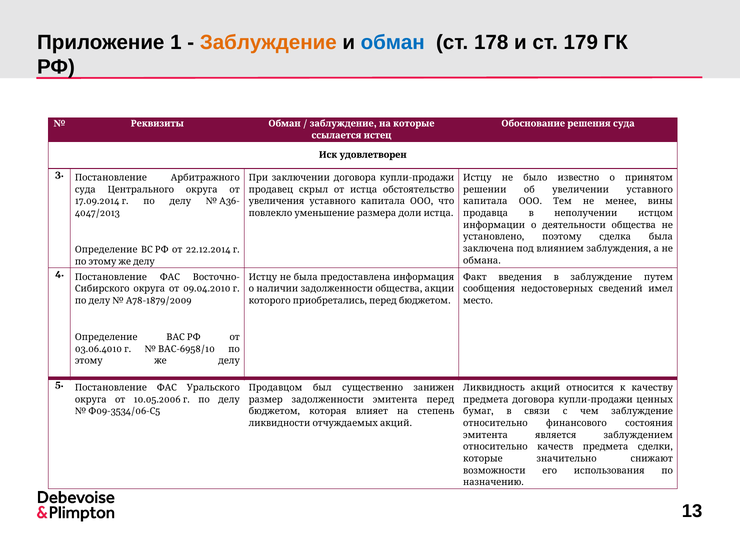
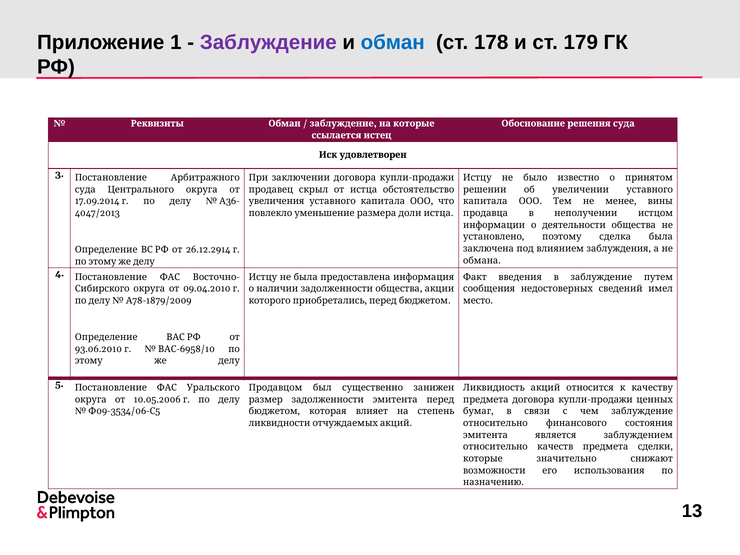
Заблуждение at (268, 42) colour: orange -> purple
22.12.2014: 22.12.2014 -> 26.12.2914
03.06.4010: 03.06.4010 -> 93.06.2010
